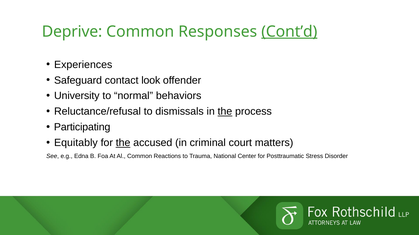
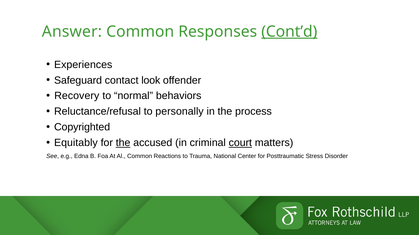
Deprive: Deprive -> Answer
University: University -> Recovery
dismissals: dismissals -> personally
the at (225, 112) underline: present -> none
Participating: Participating -> Copyrighted
court underline: none -> present
